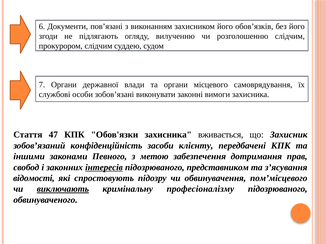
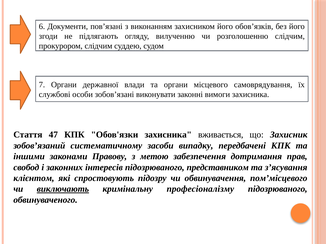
конфіденційність: конфіденційність -> систематичному
клієнту: клієнту -> випадку
Певного: Певного -> Правову
інтересів underline: present -> none
відомості: відомості -> клієнтом
